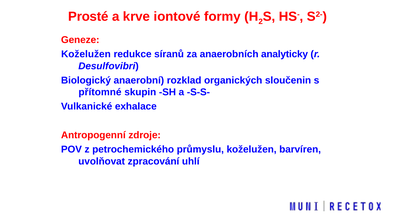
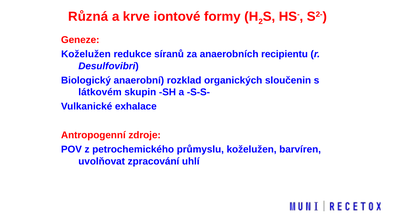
Prosté: Prosté -> Různá
analyticky: analyticky -> recipientu
přítomné: přítomné -> látkovém
